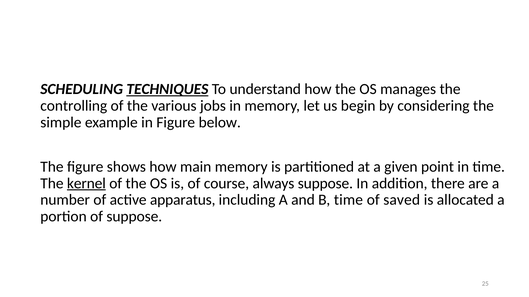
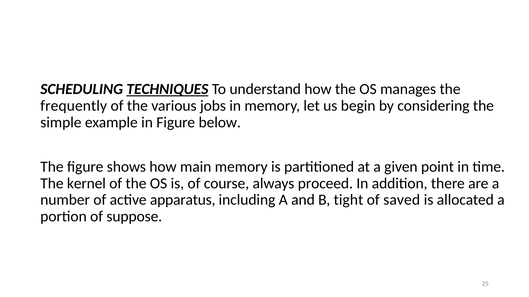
controlling: controlling -> frequently
kernel underline: present -> none
always suppose: suppose -> proceed
B time: time -> tight
